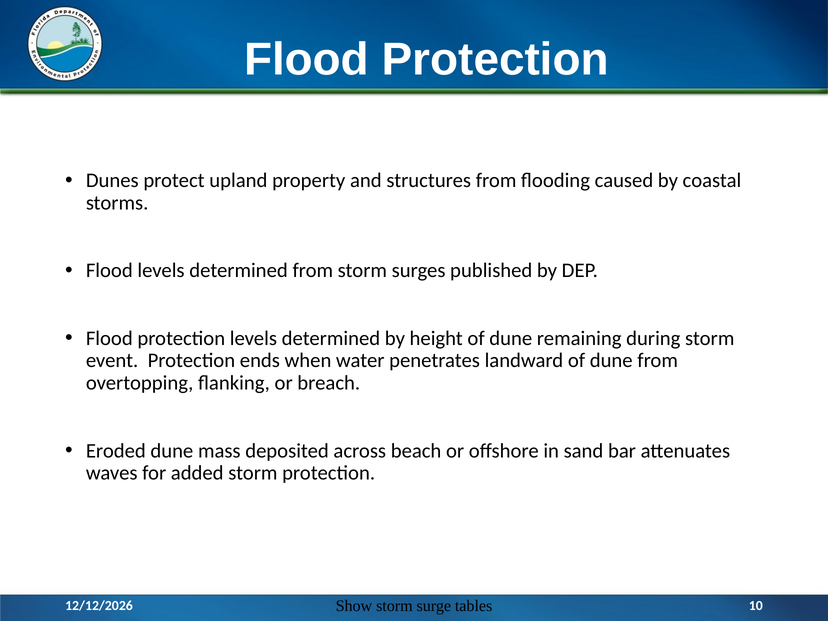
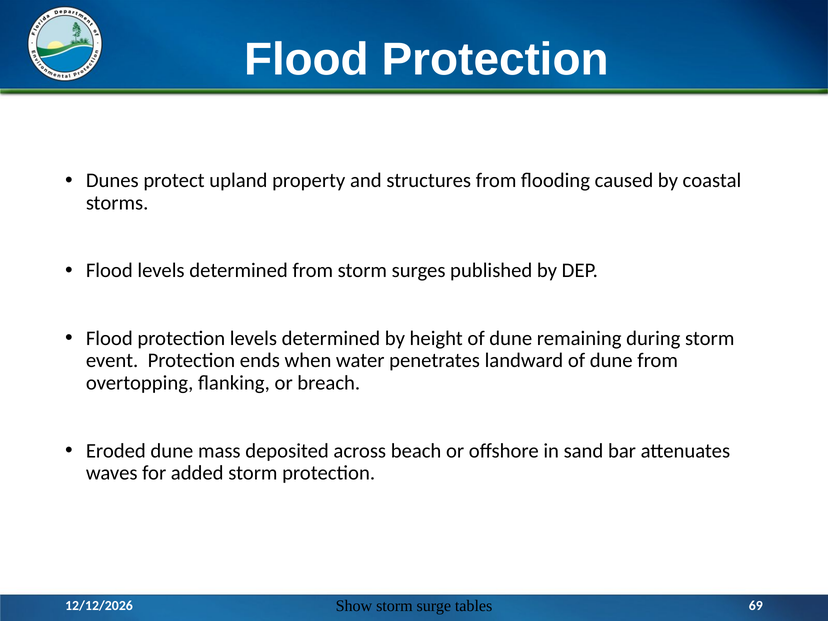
10: 10 -> 69
